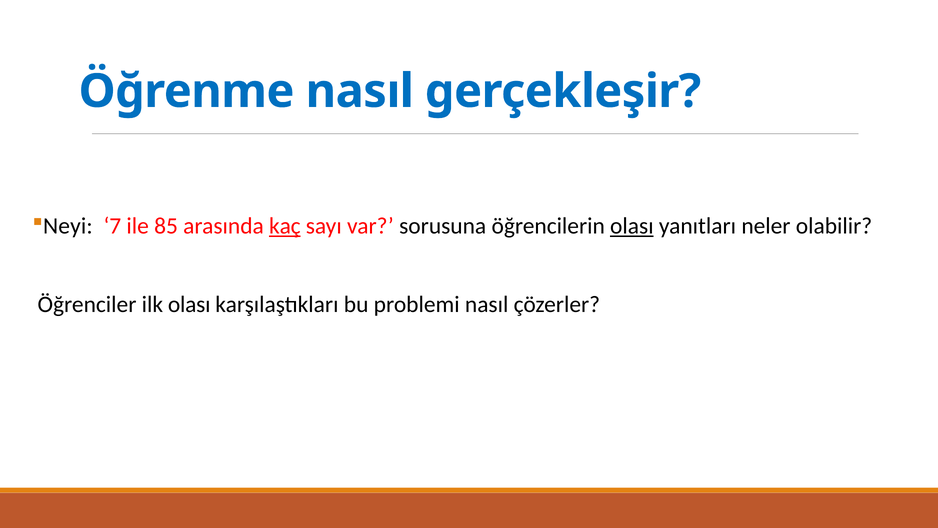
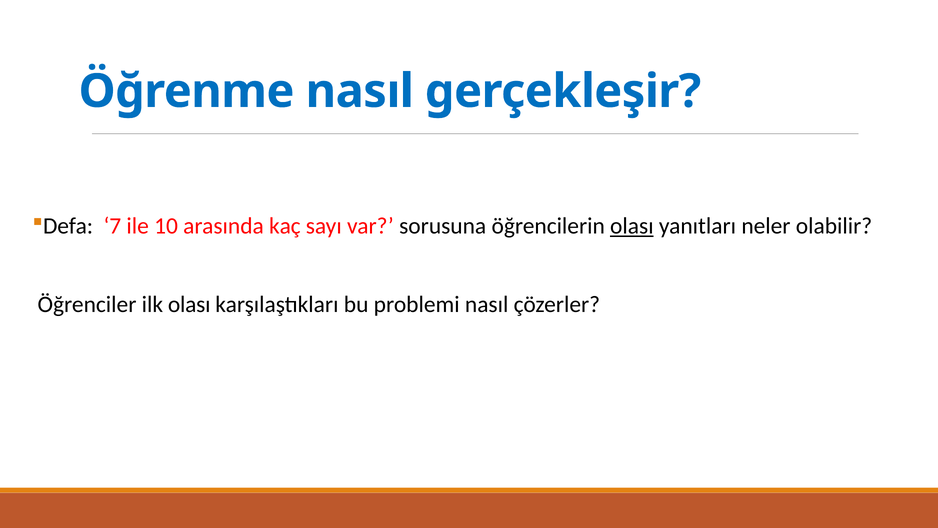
Neyi: Neyi -> Defa
85: 85 -> 10
kaç underline: present -> none
